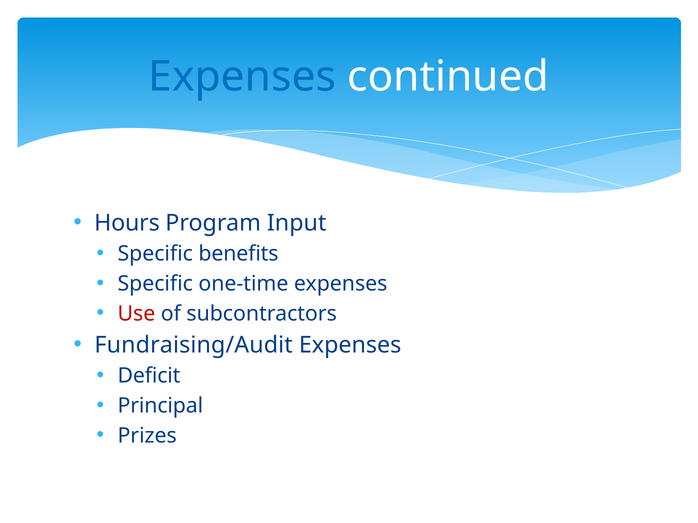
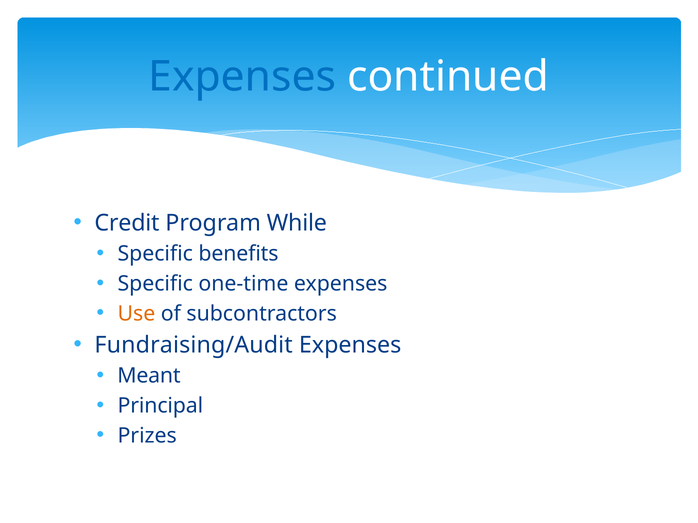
Hours: Hours -> Credit
Input: Input -> While
Use colour: red -> orange
Deficit: Deficit -> Meant
